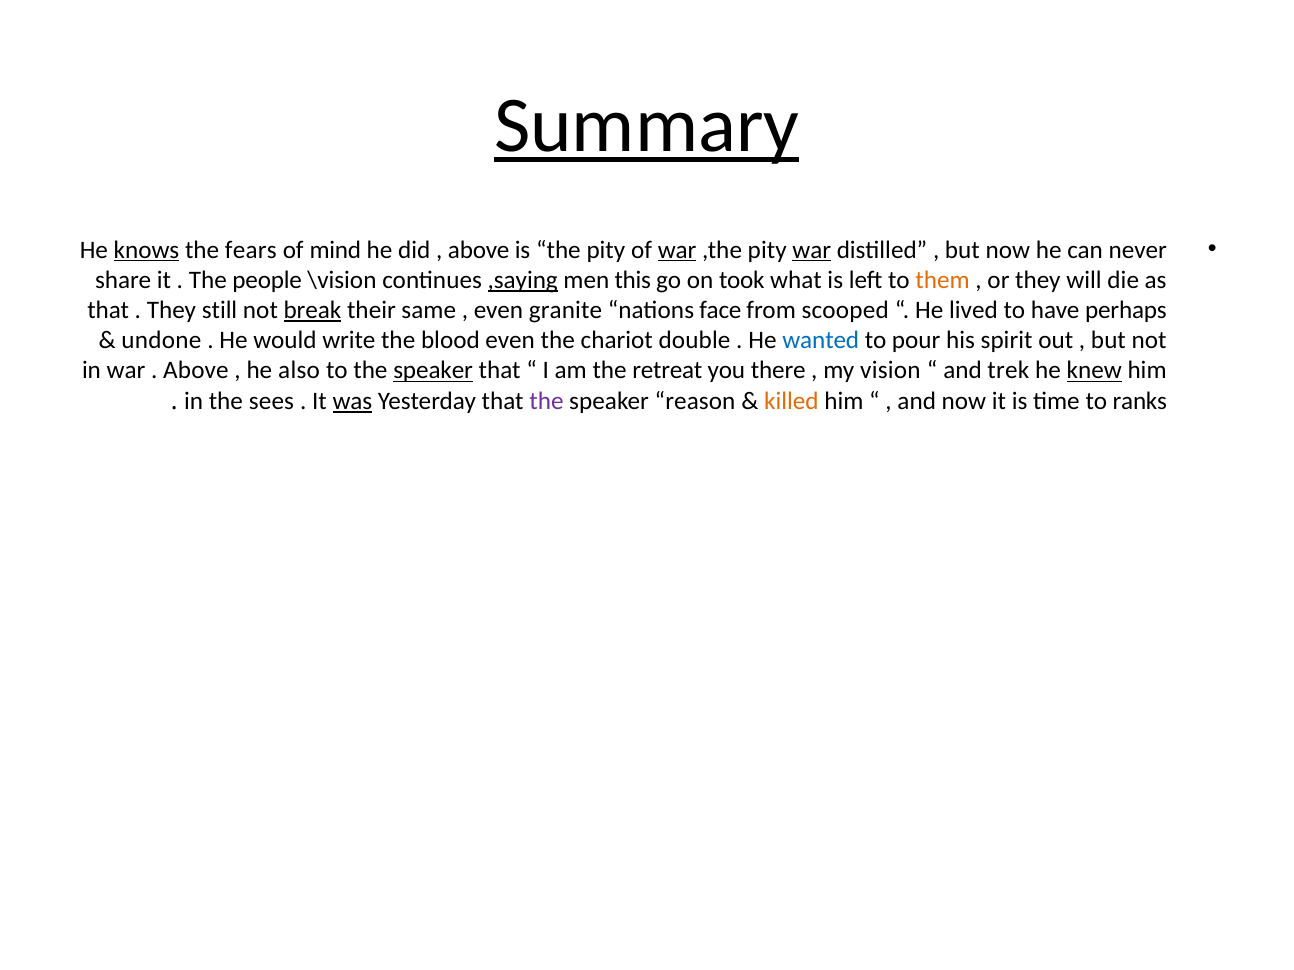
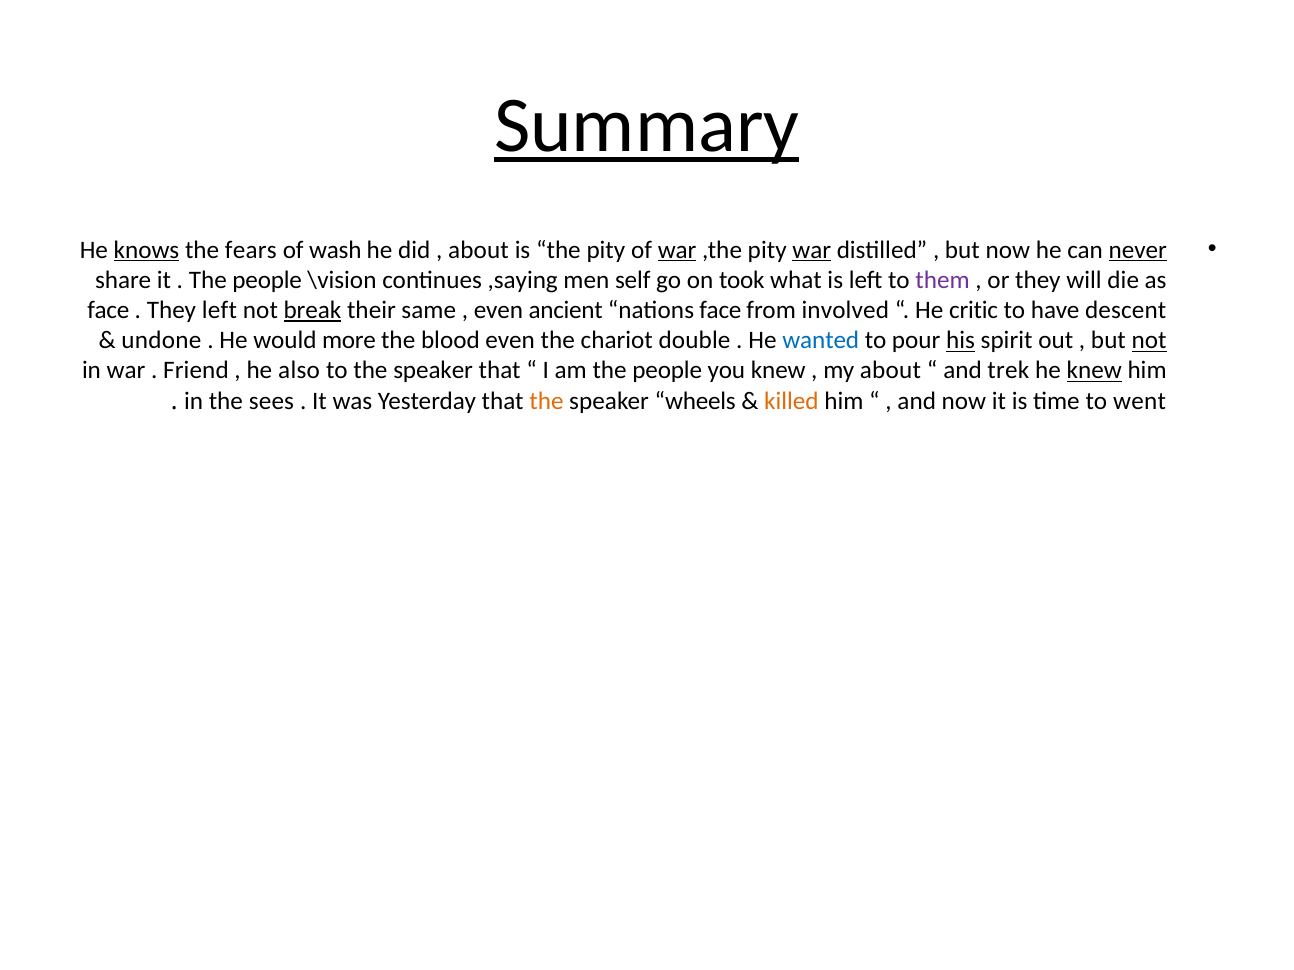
mind: mind -> wash
above at (479, 250): above -> about
never underline: none -> present
,saying underline: present -> none
this: this -> self
them colour: orange -> purple
that at (108, 310): that -> face
They still: still -> left
granite: granite -> ancient
scooped: scooped -> involved
lived: lived -> critic
perhaps: perhaps -> descent
write: write -> more
his underline: none -> present
not at (1149, 341) underline: none -> present
Above at (196, 371): Above -> Friend
speaker at (433, 371) underline: present -> none
am the retreat: retreat -> people
you there: there -> knew
my vision: vision -> about
was underline: present -> none
the at (546, 401) colour: purple -> orange
reason: reason -> wheels
ranks: ranks -> went
